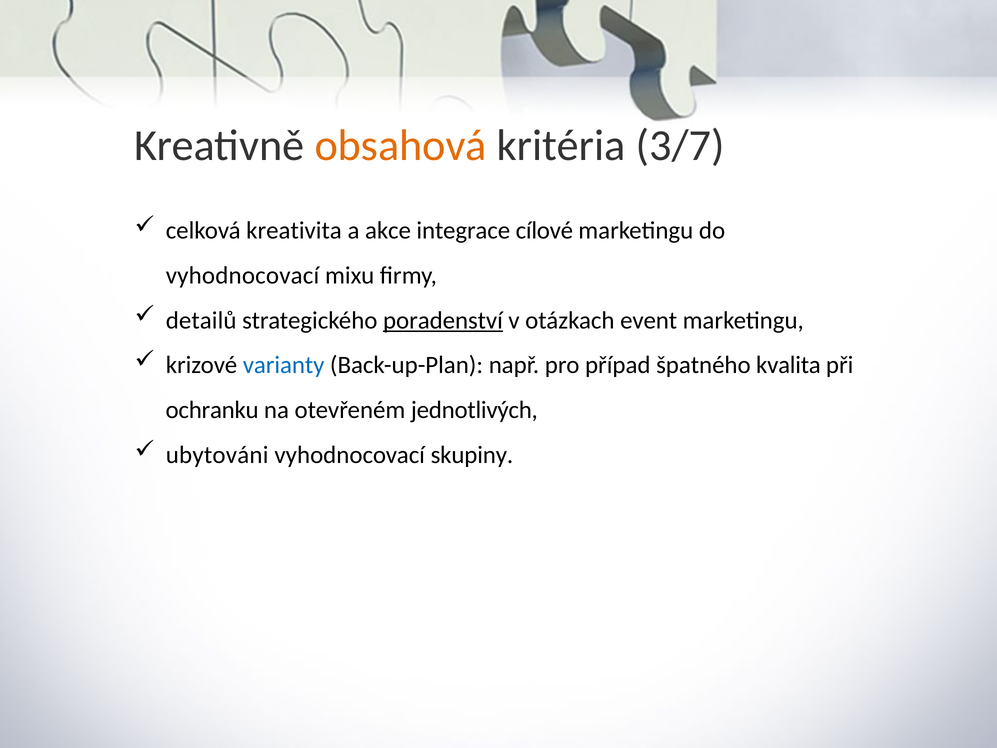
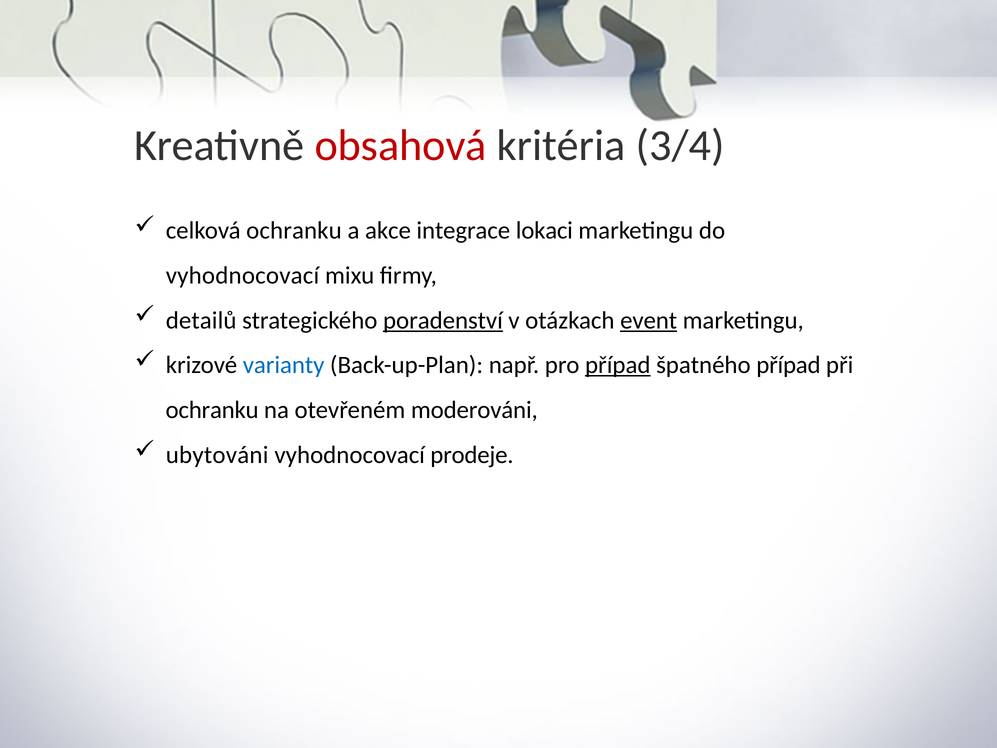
obsahová colour: orange -> red
3/7: 3/7 -> 3/4
celková kreativita: kreativita -> ochranku
cílové: cílové -> lokaci
event underline: none -> present
případ at (618, 365) underline: none -> present
špatného kvalita: kvalita -> případ
jednotlivých: jednotlivých -> moderováni
skupiny: skupiny -> prodeje
